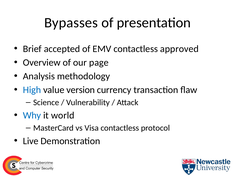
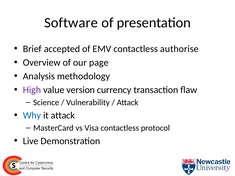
Bypasses: Bypasses -> Software
approved: approved -> authorise
High colour: blue -> purple
it world: world -> attack
